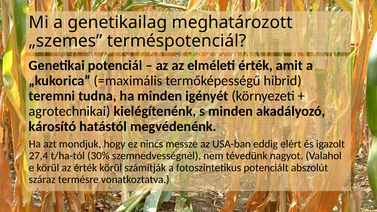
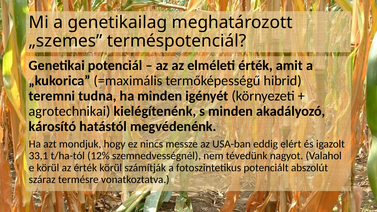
27,4: 27,4 -> 33,1
30%: 30% -> 12%
